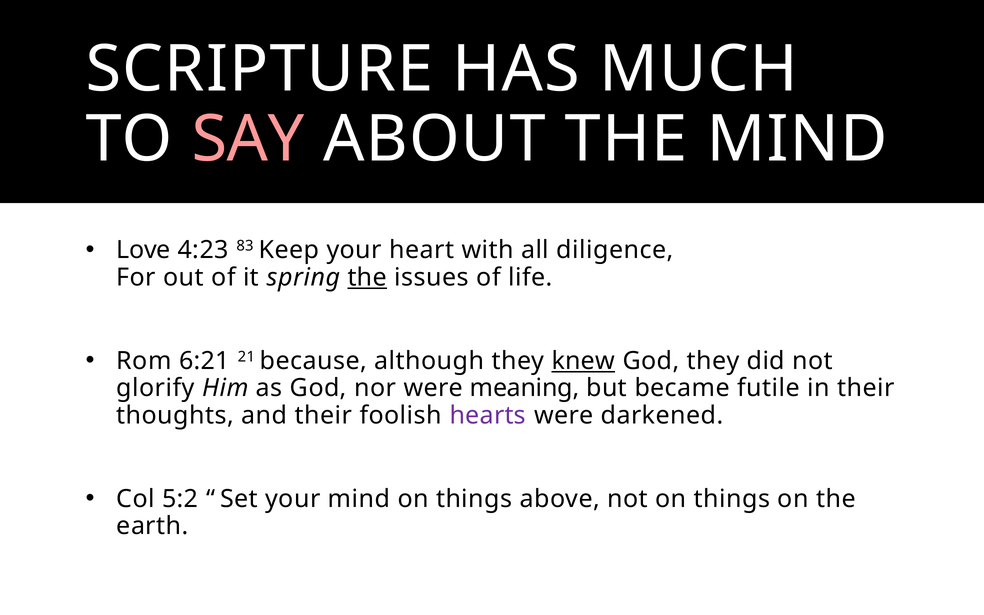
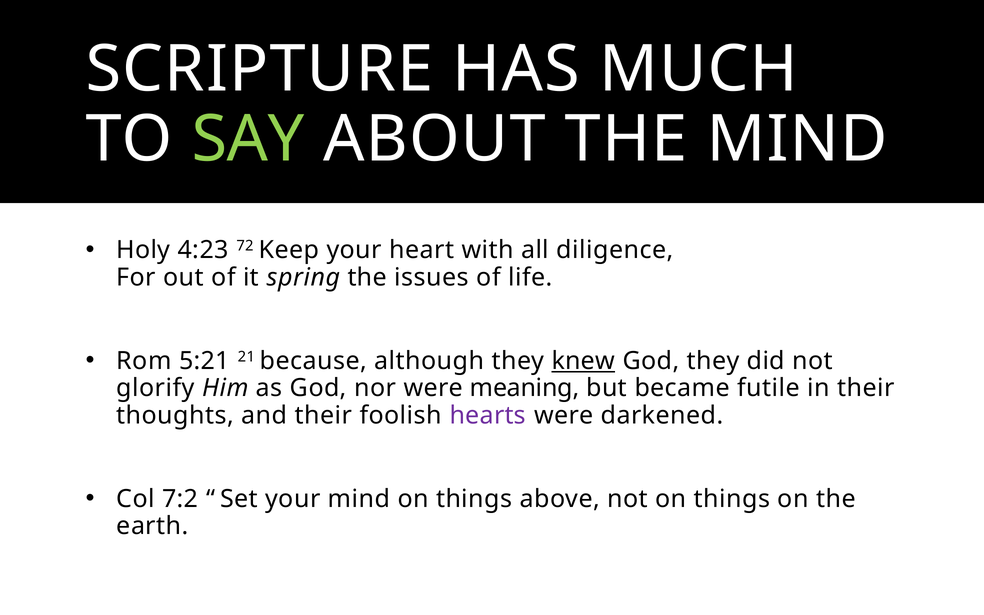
SAY colour: pink -> light green
Love: Love -> Holy
83: 83 -> 72
the at (367, 278) underline: present -> none
6:21: 6:21 -> 5:21
5:2: 5:2 -> 7:2
